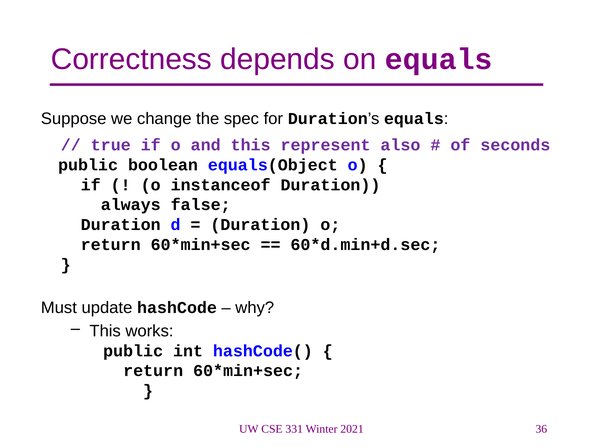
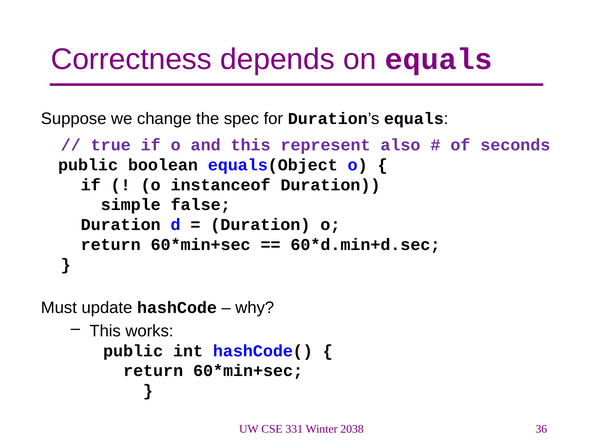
always: always -> simple
2021: 2021 -> 2038
